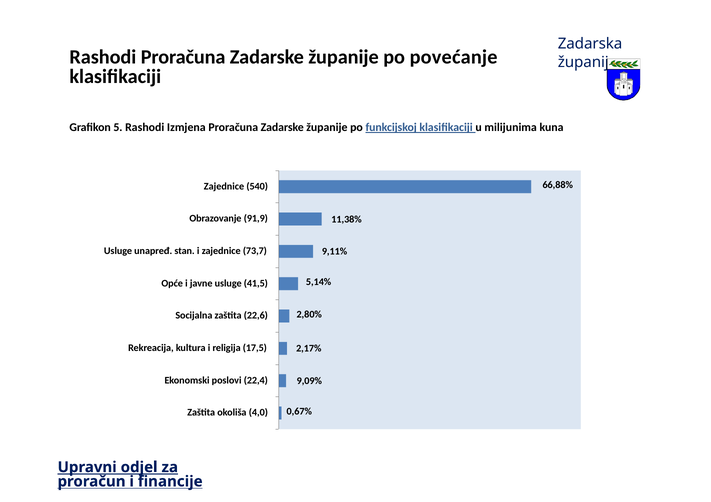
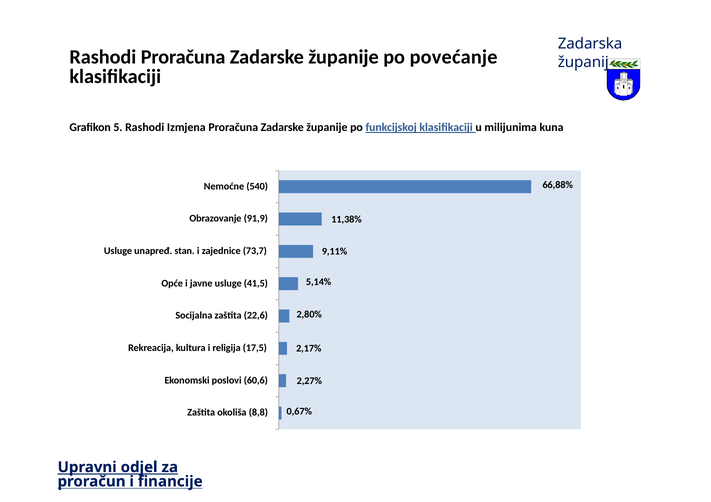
Zajednice at (224, 186): Zajednice -> Nemoćne
22,4: 22,4 -> 60,6
9,09%: 9,09% -> 2,27%
4,0: 4,0 -> 8,8
